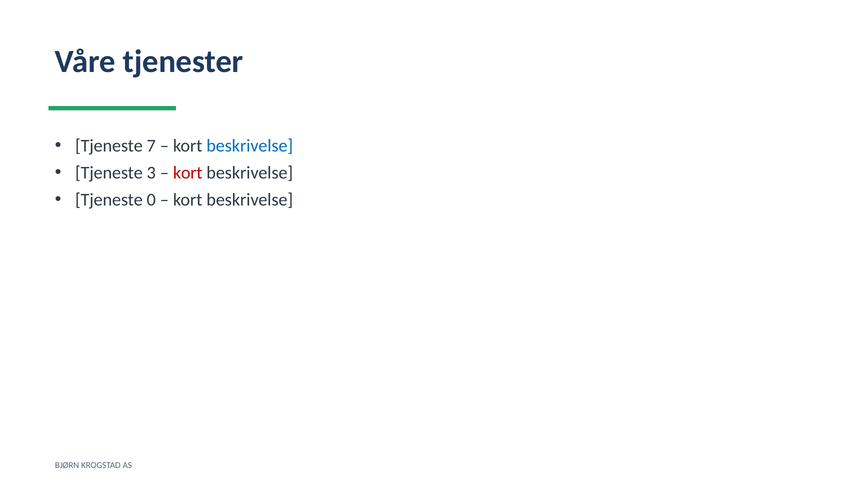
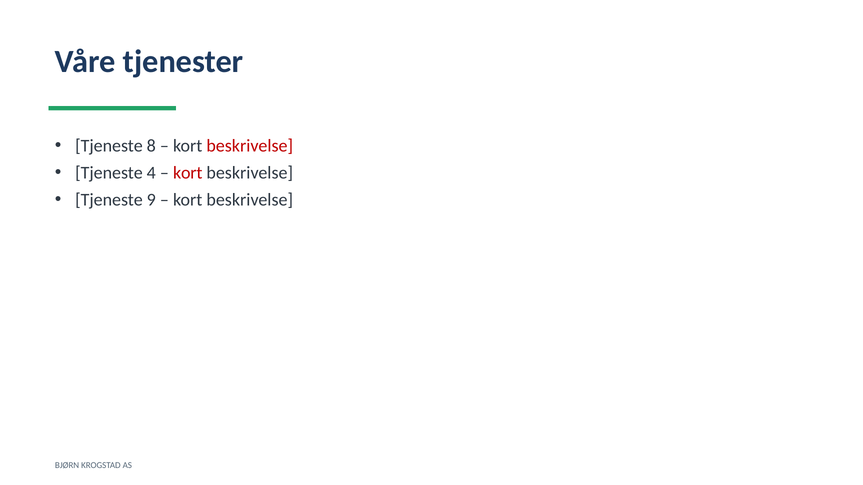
7: 7 -> 8
beskrivelse at (250, 146) colour: blue -> red
3: 3 -> 4
0: 0 -> 9
